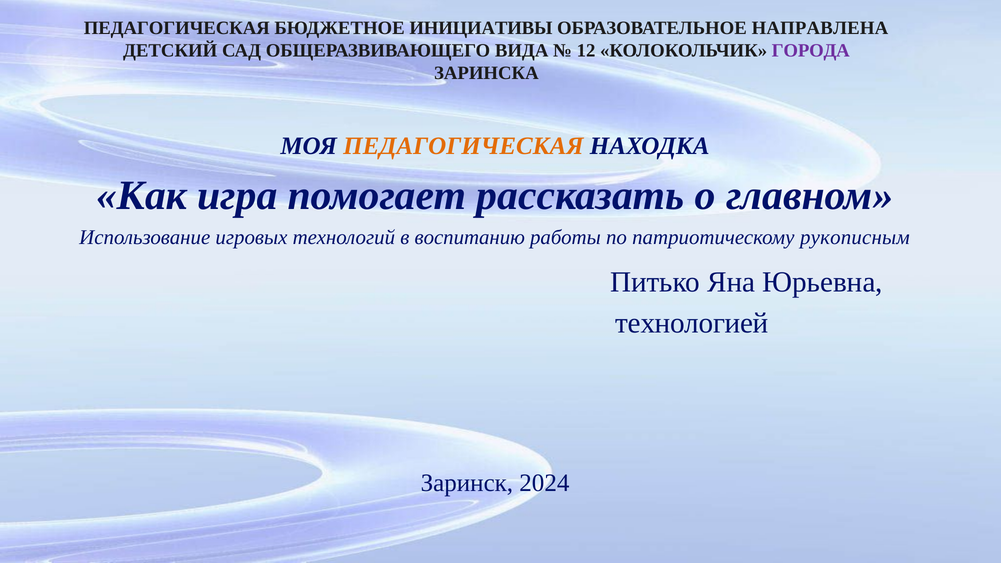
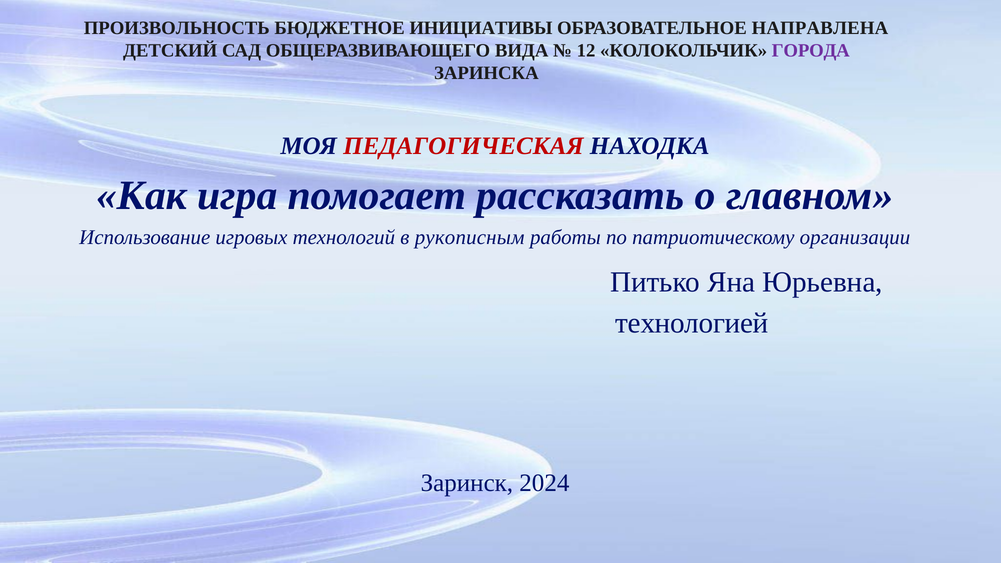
ПЕДАГОГИЧЕСКАЯ at (177, 28): ПЕДАГОГИЧЕСКАЯ -> ПРОИЗВОЛЬНОСТЬ
ПЕДАГОГИЧЕСКАЯ at (463, 146) colour: orange -> red
воспитанию: воспитанию -> рукописным
рукописным: рукописным -> организации
